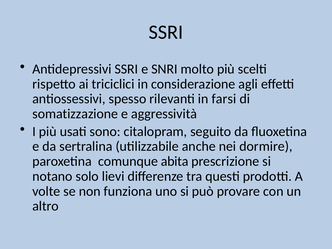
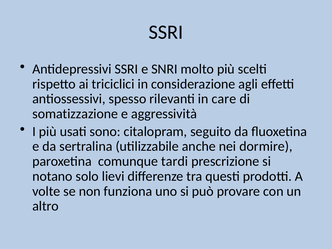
farsi: farsi -> care
abita: abita -> tardi
